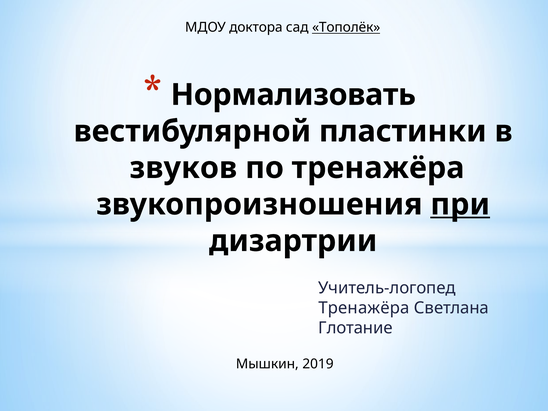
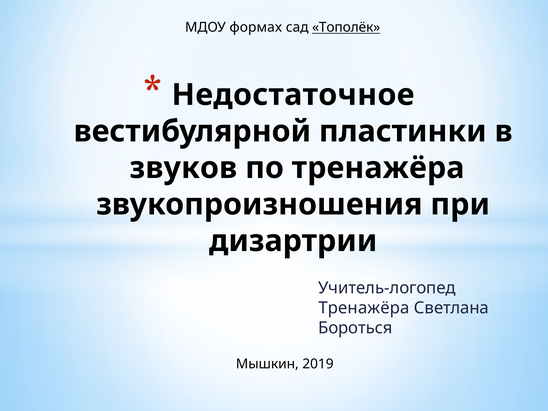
доктора: доктора -> формах
Нормализовать: Нормализовать -> Недостаточное
при underline: present -> none
Глотание: Глотание -> Бороться
